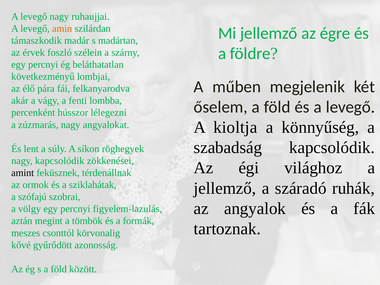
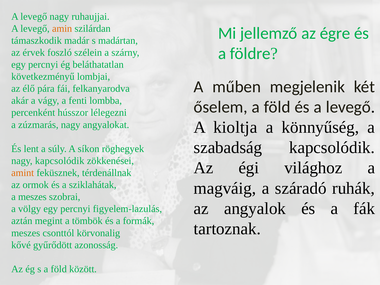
amint colour: black -> orange
jellemző at (225, 188): jellemző -> magváig
a szófajú: szófajú -> meszes
